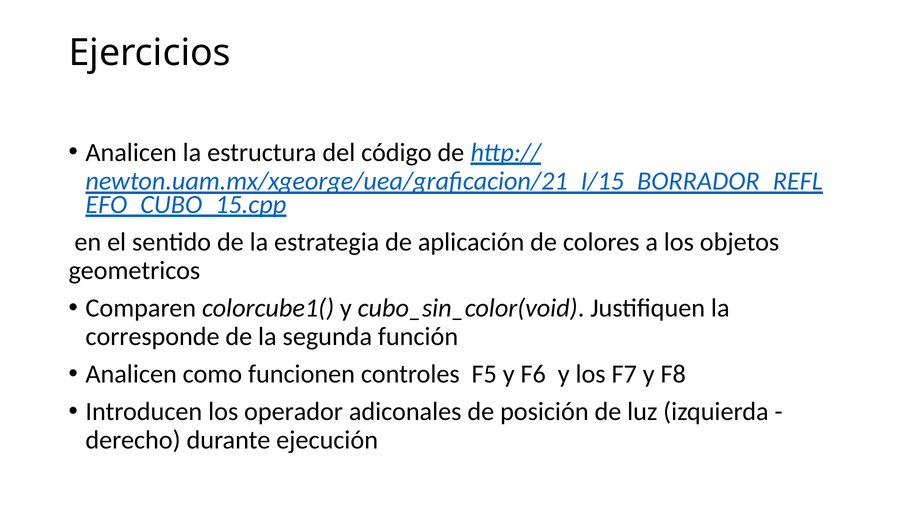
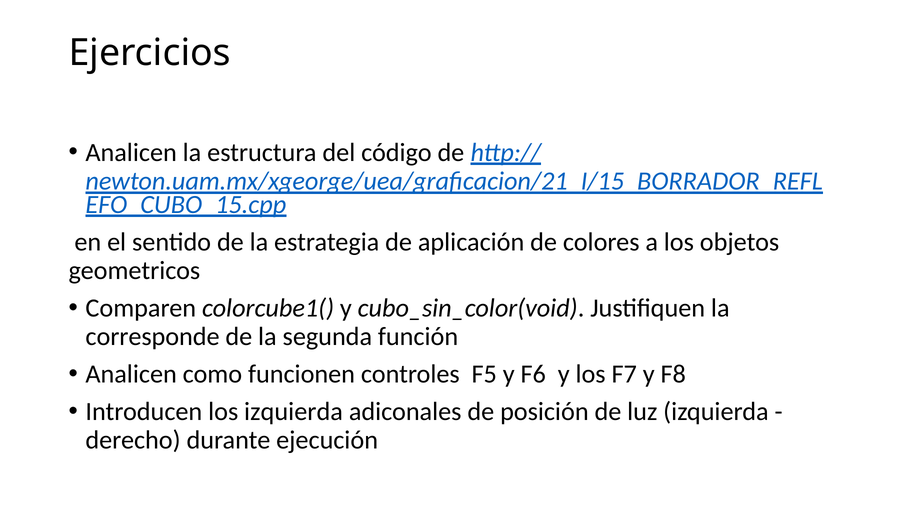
los operador: operador -> izquierda
